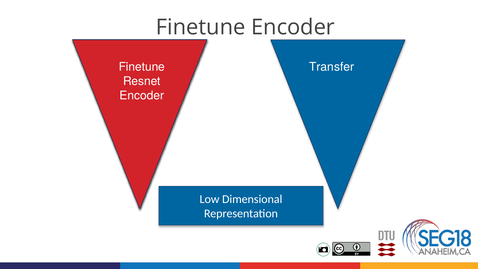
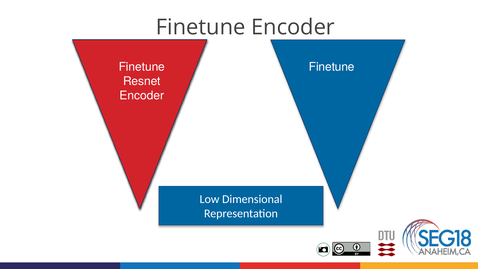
Transfer at (332, 67): Transfer -> Finetune
